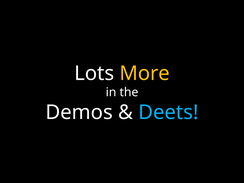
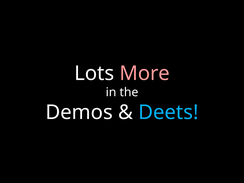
More colour: yellow -> pink
